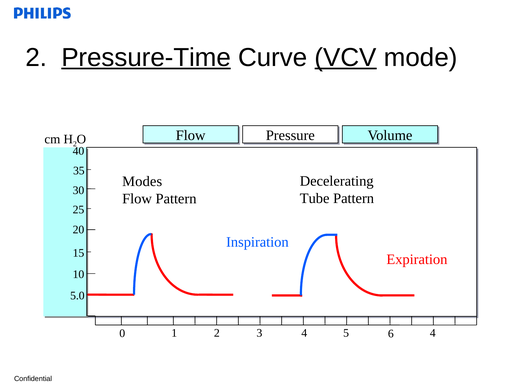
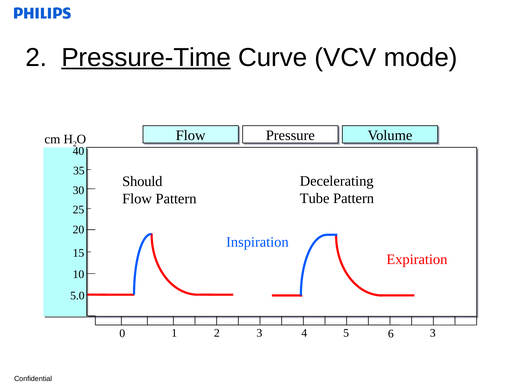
VCV underline: present -> none
Modes: Modes -> Should
4 4: 4 -> 3
